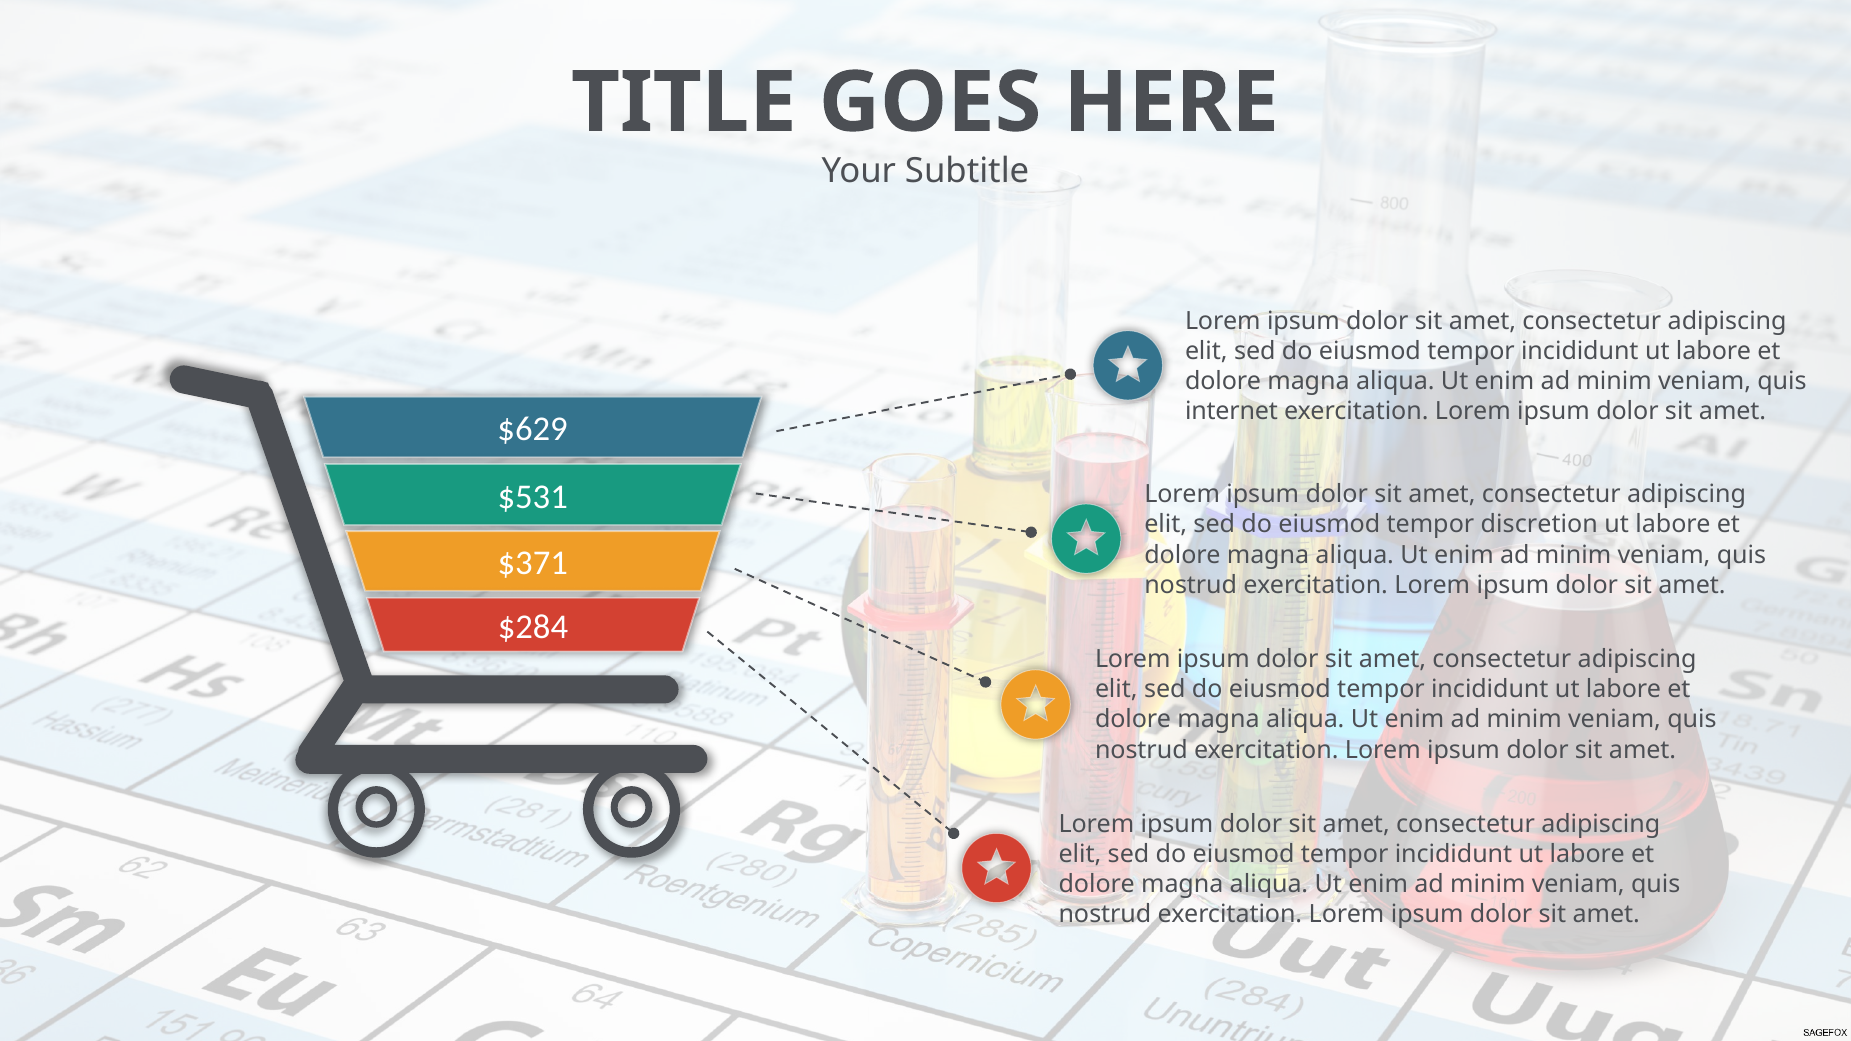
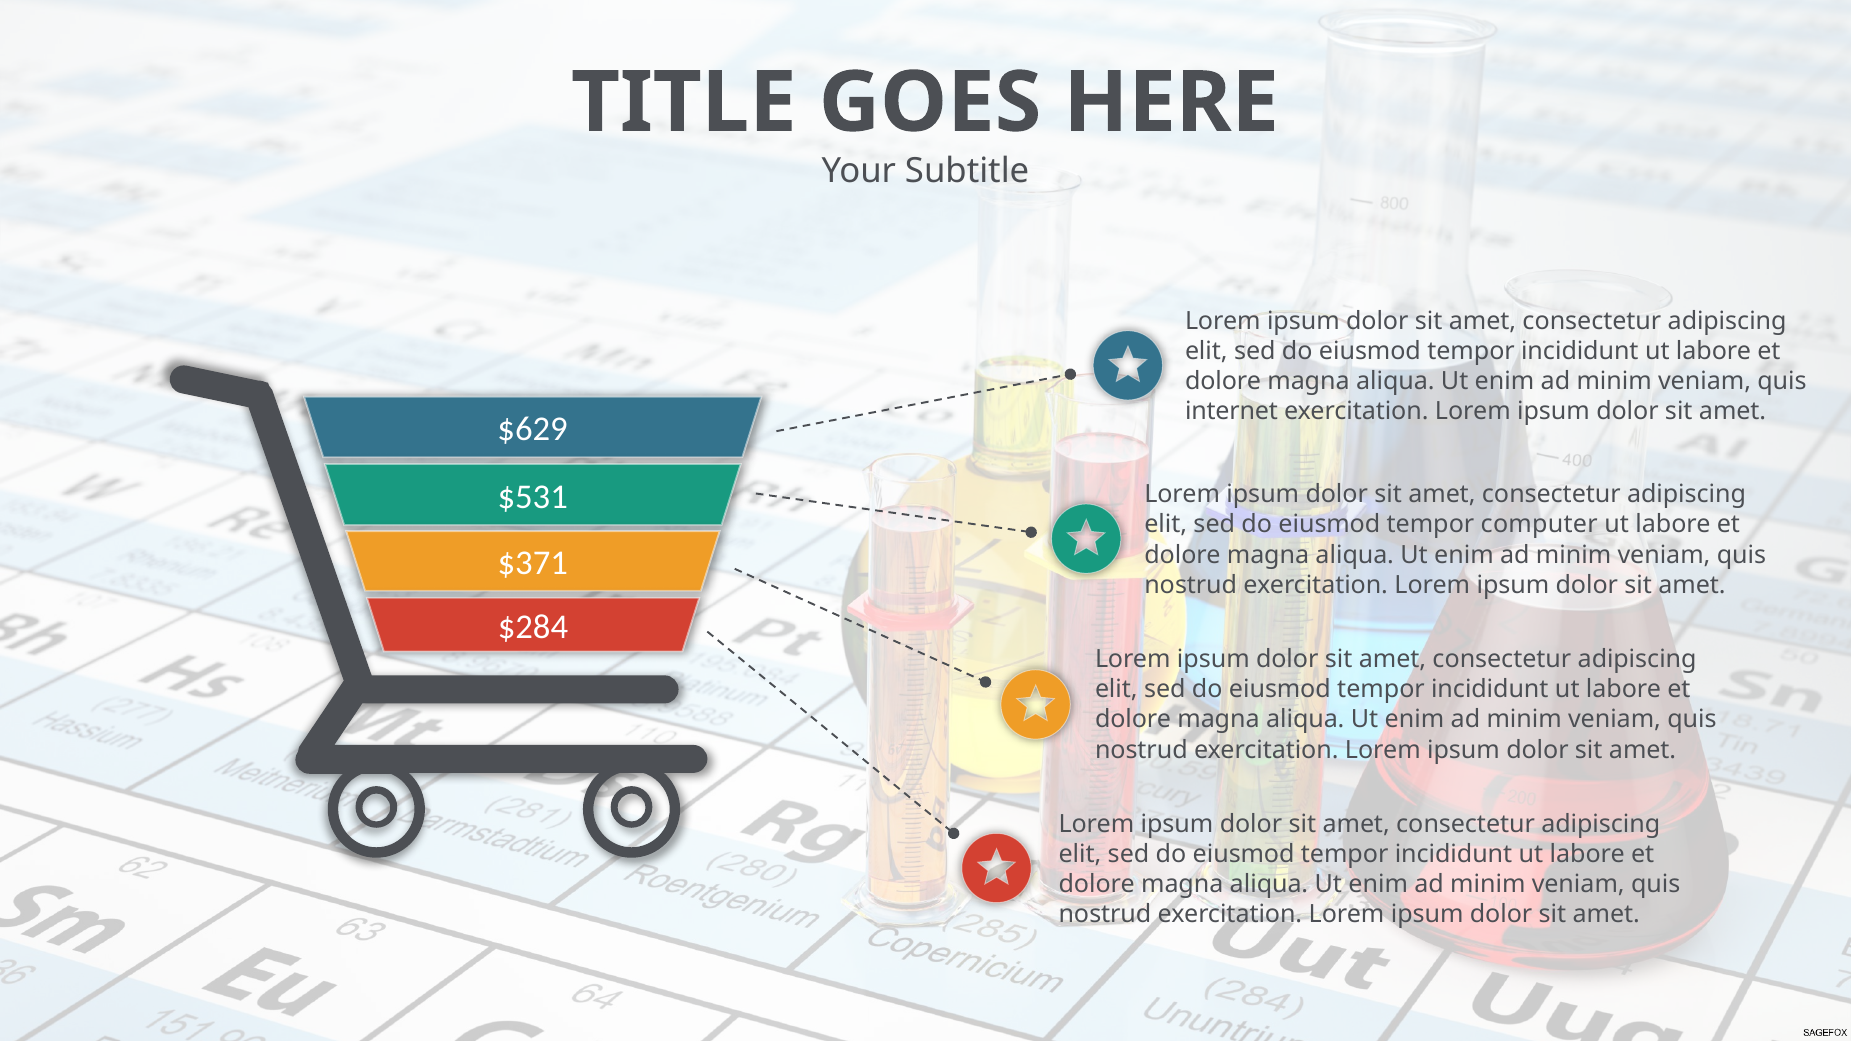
discretion: discretion -> computer
